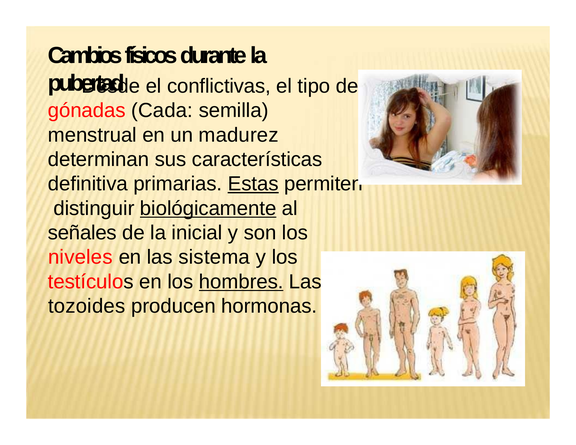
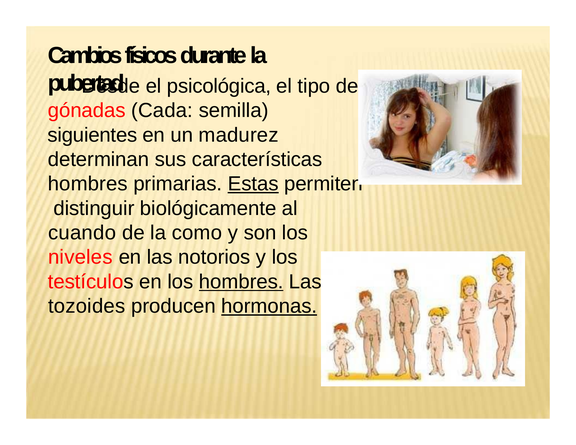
conflictivas: conflictivas -> psicológica
menstrual: menstrual -> siguientes
definitiva at (88, 184): definitiva -> hombres
biológicamente underline: present -> none
señales: señales -> cuando
inicial: inicial -> como
sistema: sistema -> notorios
hormonas underline: none -> present
